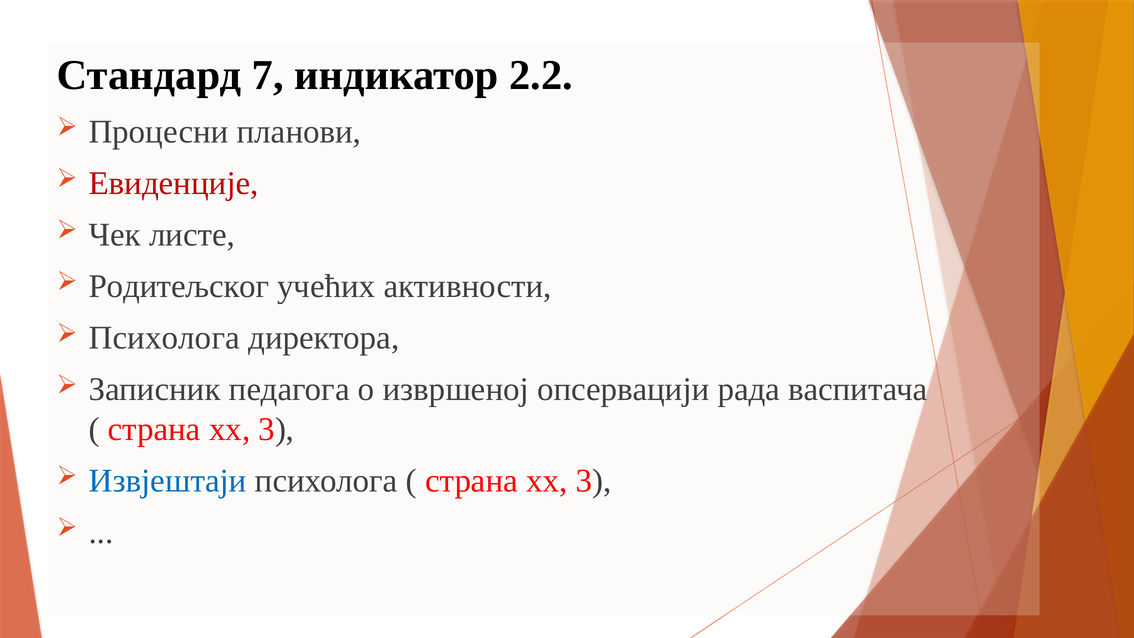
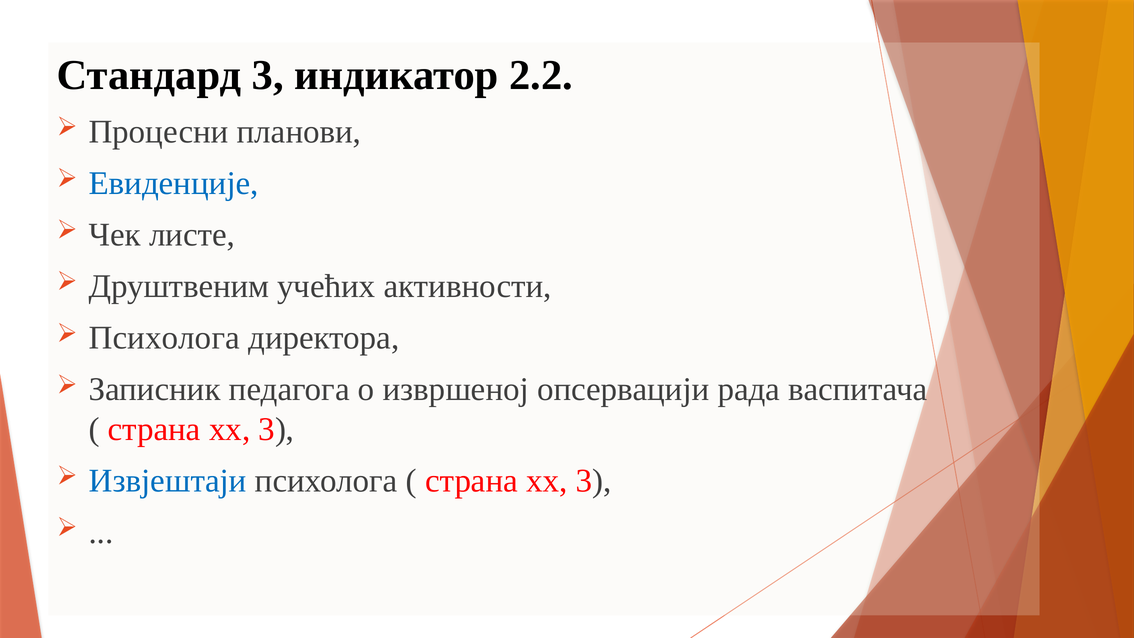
Стандард 7: 7 -> 3
Евиденције colour: red -> blue
Родитељског: Родитељског -> Друштвеним
